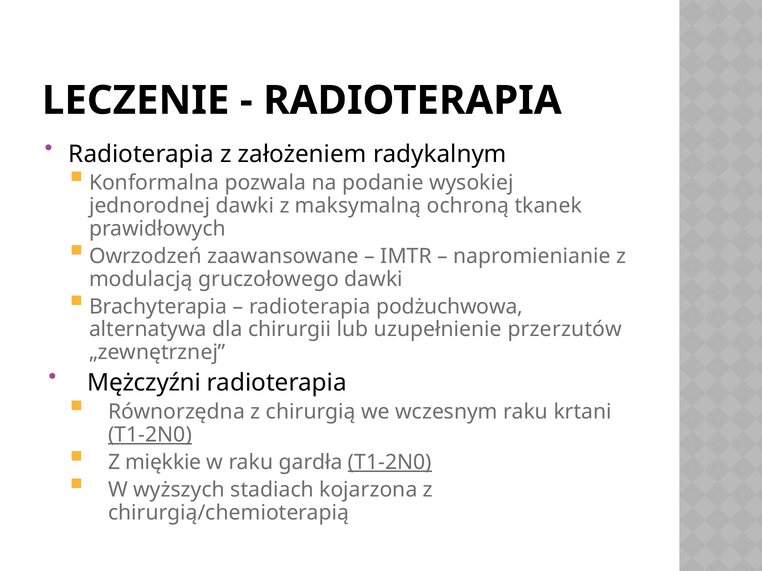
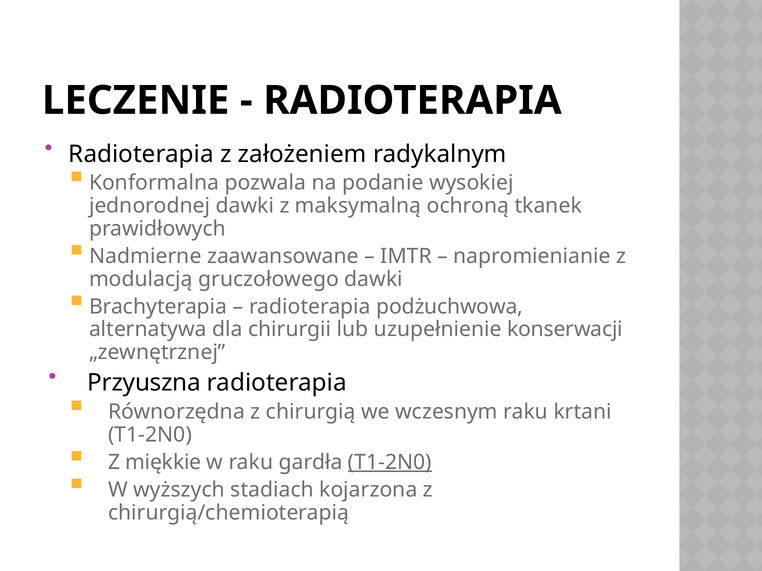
Owrzodzeń: Owrzodzeń -> Nadmierne
przerzutów: przerzutów -> konserwacji
Mężczyźni: Mężczyźni -> Przyuszna
T1-2N0 at (150, 435) underline: present -> none
